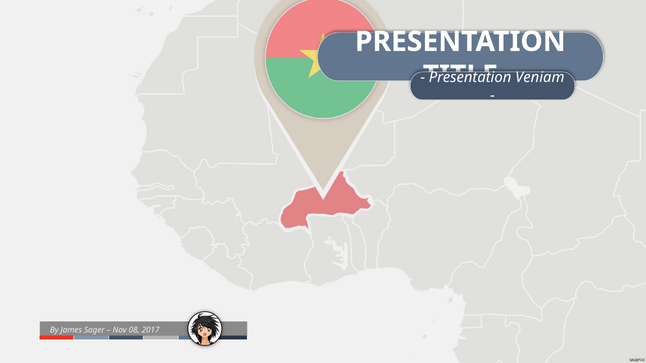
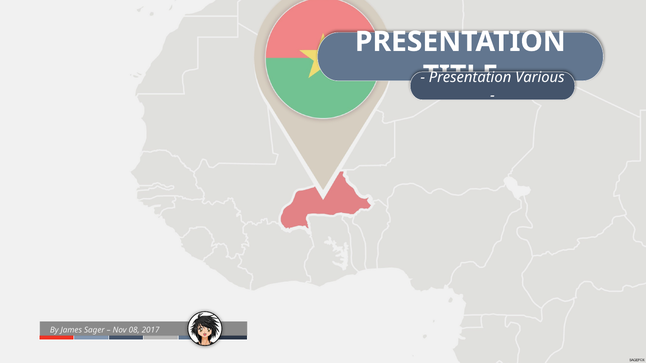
Veniam: Veniam -> Various
